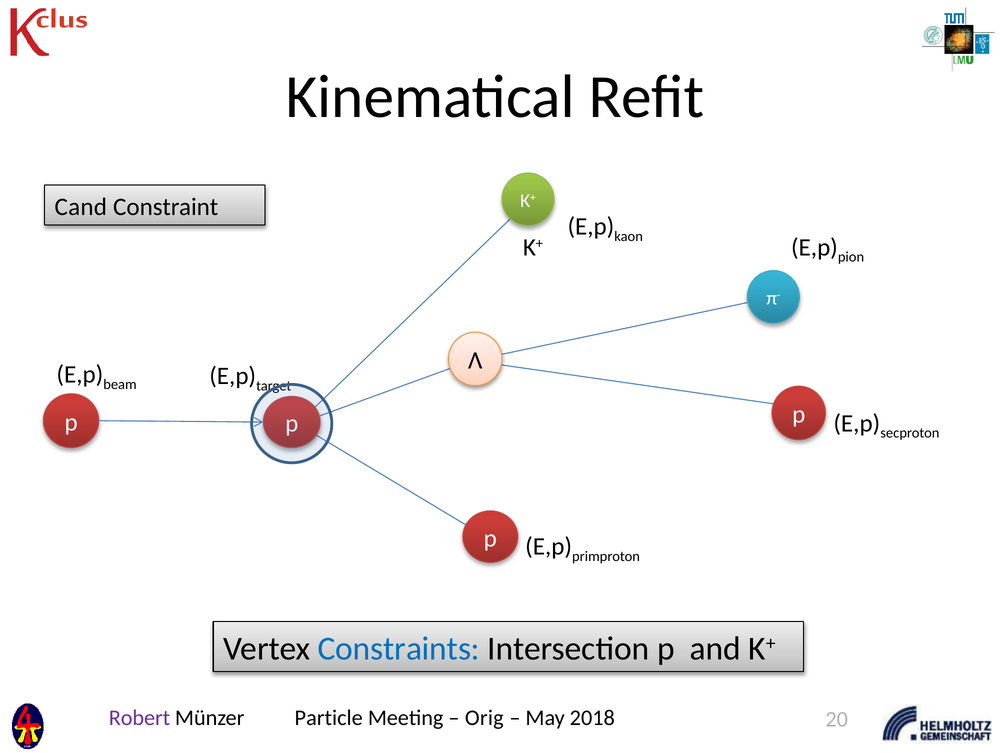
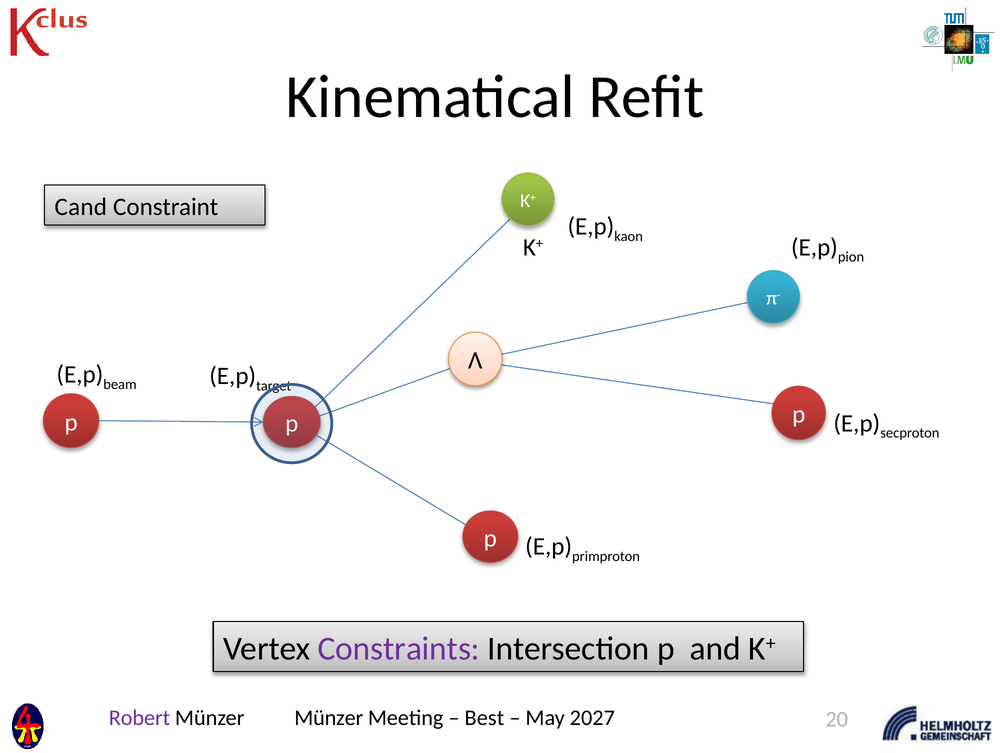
Constraints colour: blue -> purple
Münzer Particle: Particle -> Münzer
Orig: Orig -> Best
2018: 2018 -> 2027
